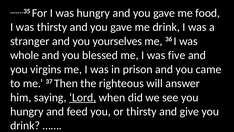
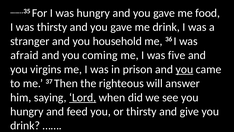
yourselves: yourselves -> household
whole: whole -> afraid
blessed: blessed -> coming
you at (184, 69) underline: none -> present
